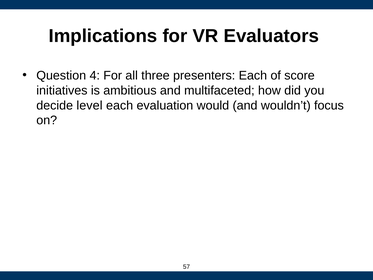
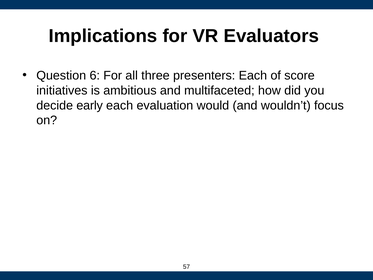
4: 4 -> 6
level: level -> early
